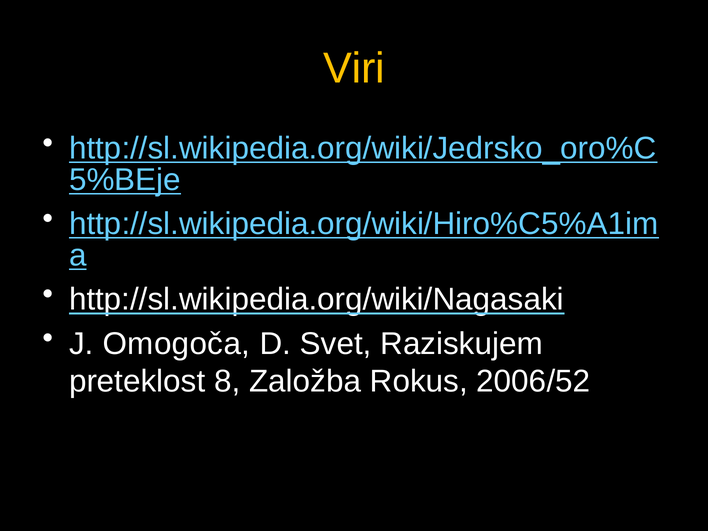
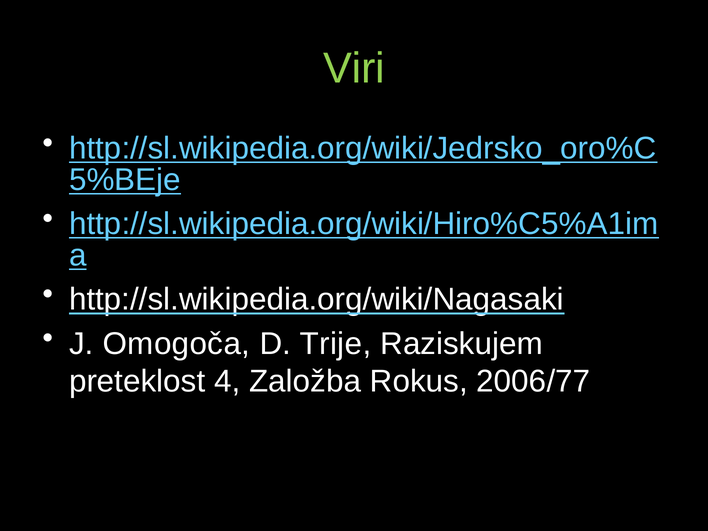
Viri colour: yellow -> light green
Svet: Svet -> Trije
8: 8 -> 4
2006/52: 2006/52 -> 2006/77
